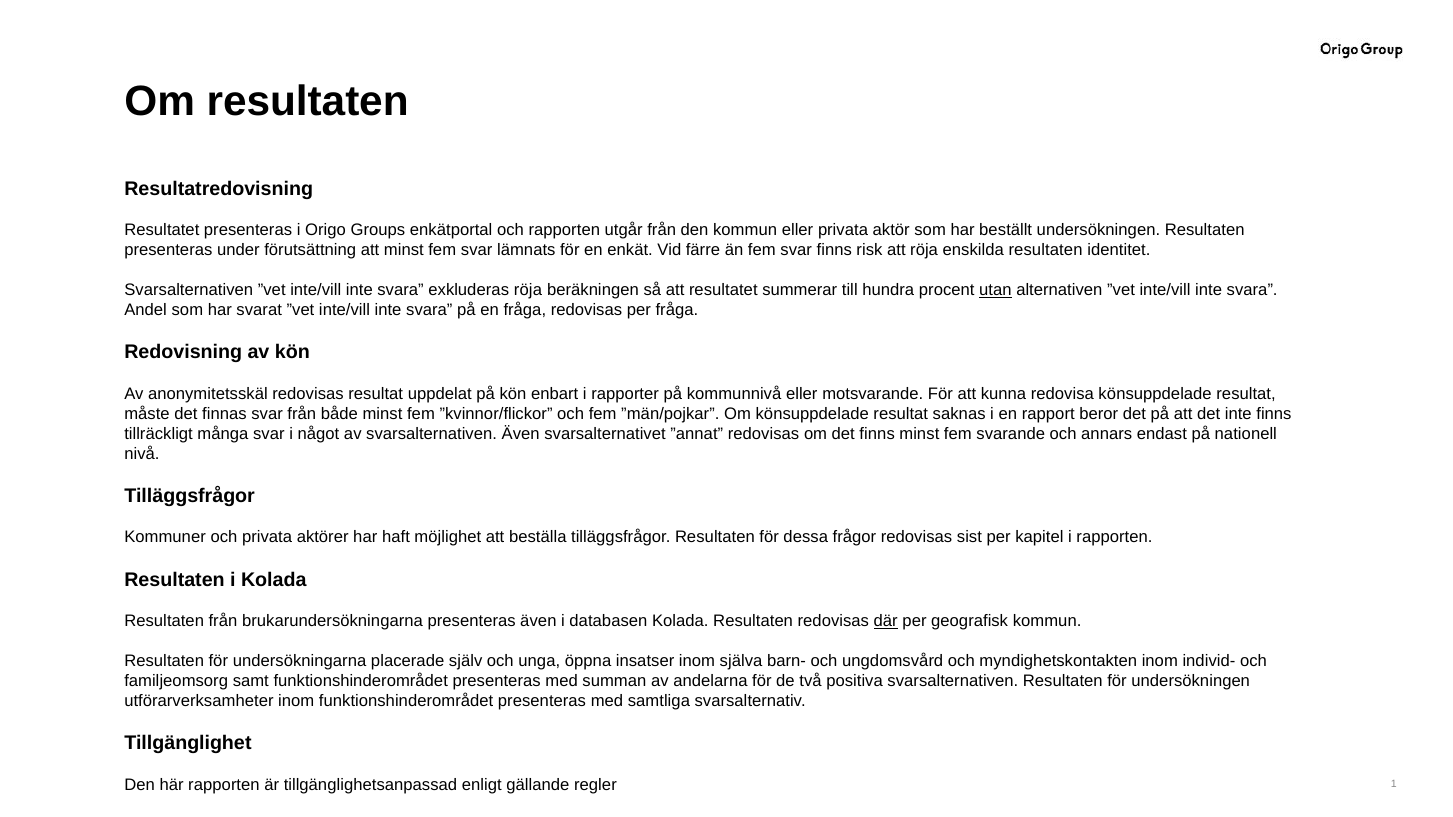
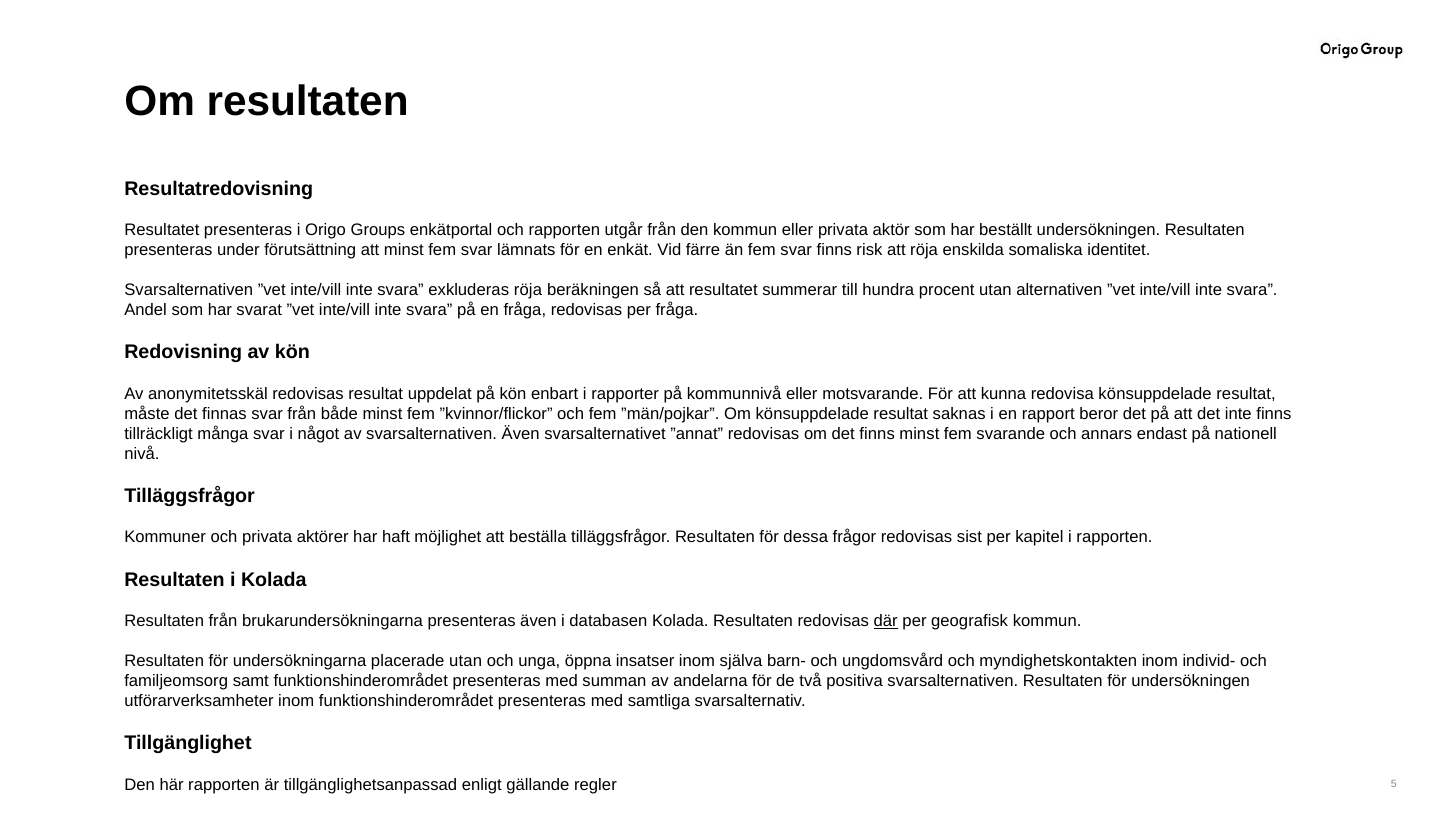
enskilda resultaten: resultaten -> somaliska
utan at (995, 290) underline: present -> none
placerade själv: själv -> utan
1: 1 -> 5
